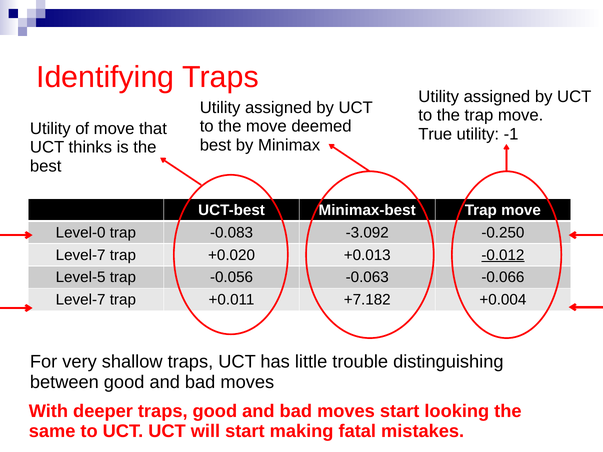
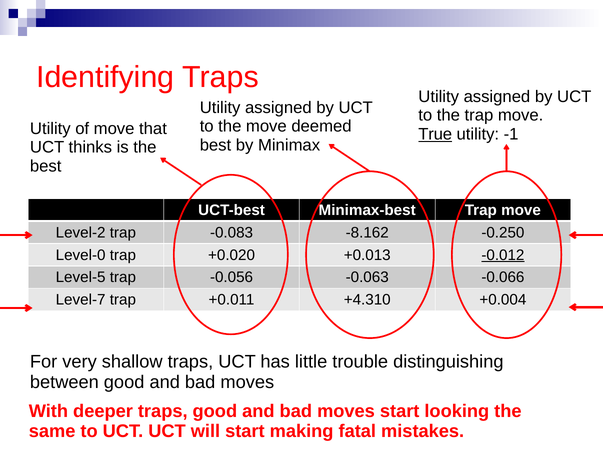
True underline: none -> present
Level-0: Level-0 -> Level-2
-3.092: -3.092 -> -8.162
Level-7 at (81, 255): Level-7 -> Level-0
+7.182: +7.182 -> +4.310
